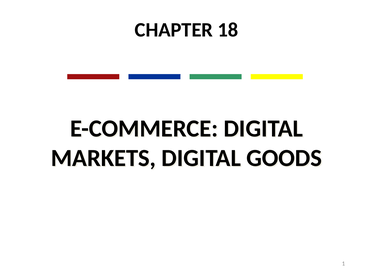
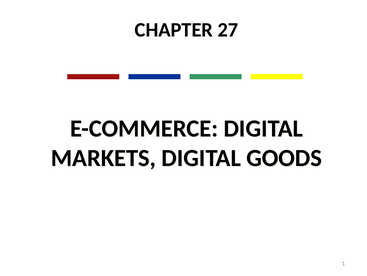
18: 18 -> 27
